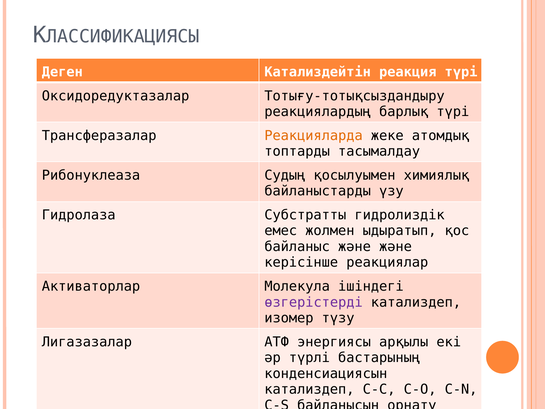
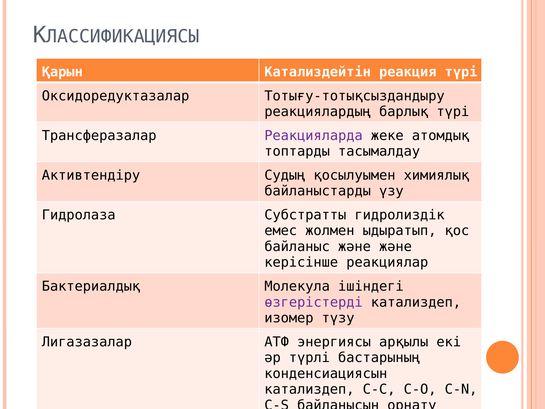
Деген: Деген -> Қарын
Реакцияларда colour: orange -> purple
Рибонуклеаза: Рибонуклеаза -> Активтендіру
Активаторлар: Активаторлар -> Бактериалдық
